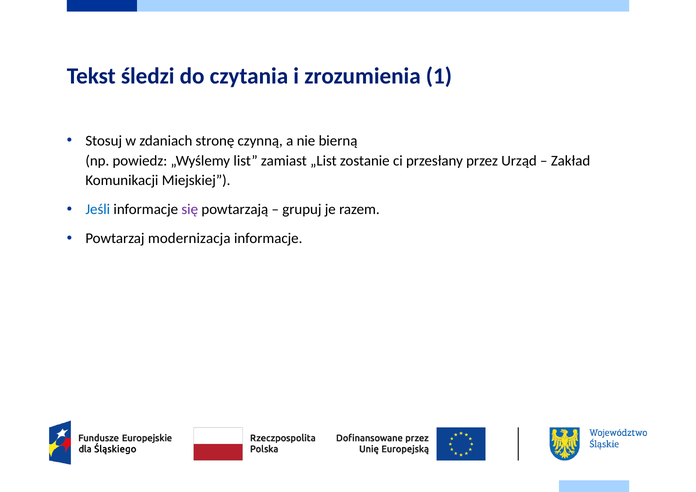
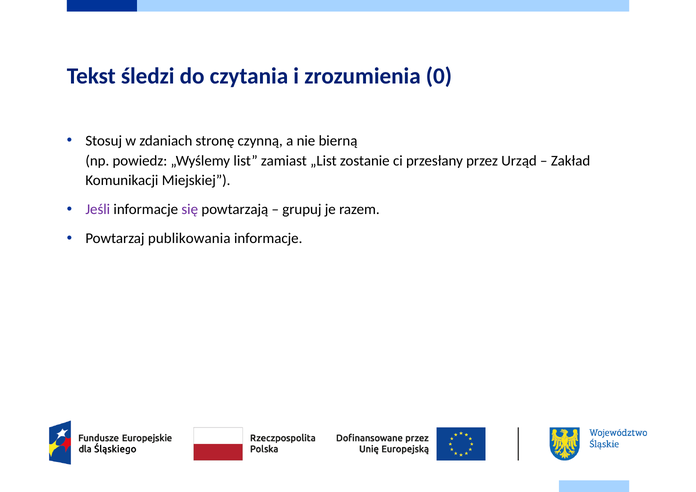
1: 1 -> 0
Jeśli colour: blue -> purple
modernizacja: modernizacja -> publikowania
